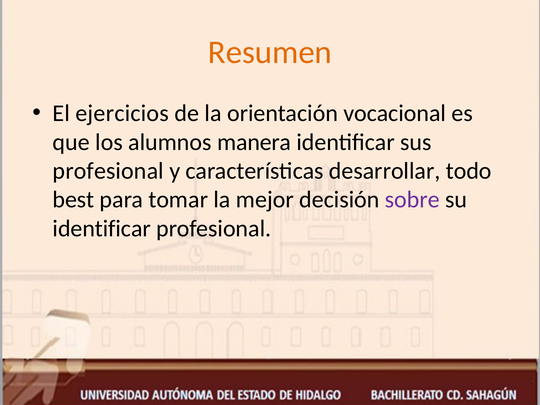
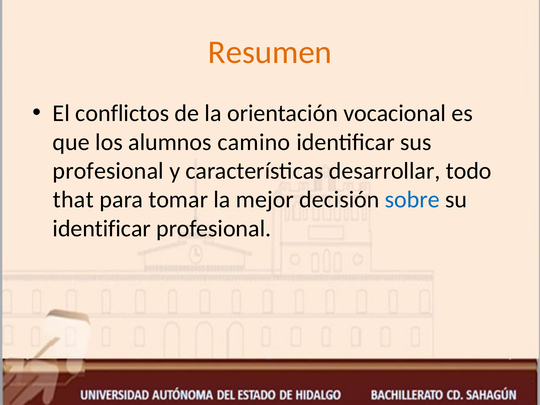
ejercicios: ejercicios -> conflictos
manera: manera -> camino
best: best -> that
sobre colour: purple -> blue
